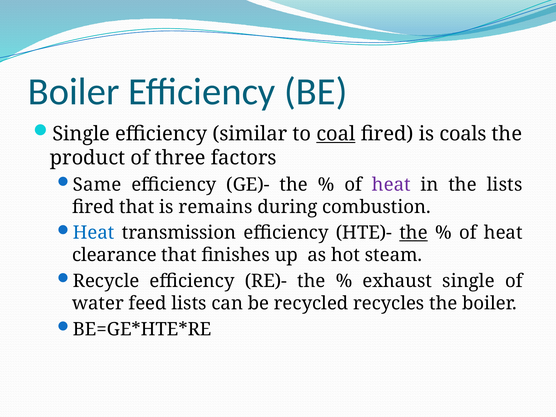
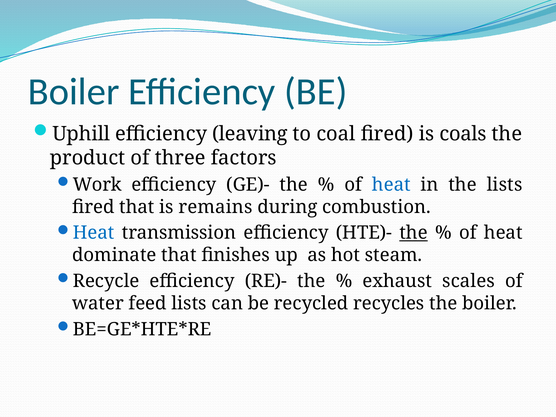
Single at (81, 134): Single -> Uphill
similar: similar -> leaving
coal underline: present -> none
Same: Same -> Work
heat at (391, 185) colour: purple -> blue
clearance: clearance -> dominate
exhaust single: single -> scales
